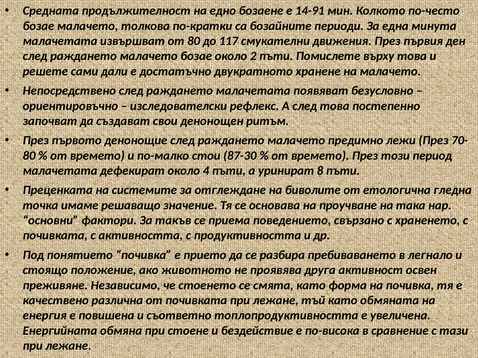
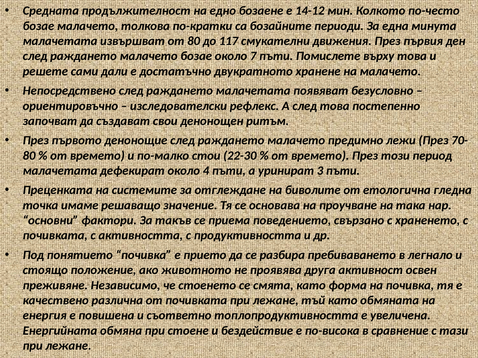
14-91: 14-91 -> 14-12
2: 2 -> 7
87-30: 87-30 -> 22-30
8: 8 -> 3
